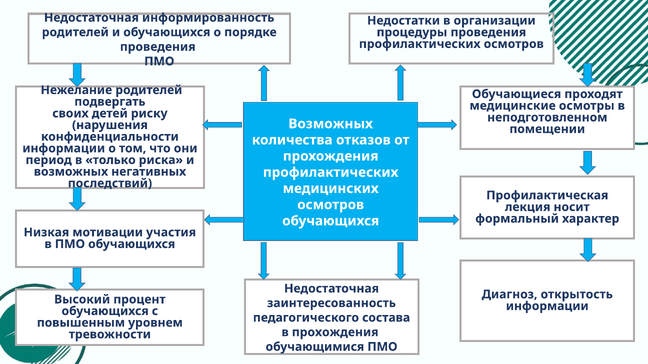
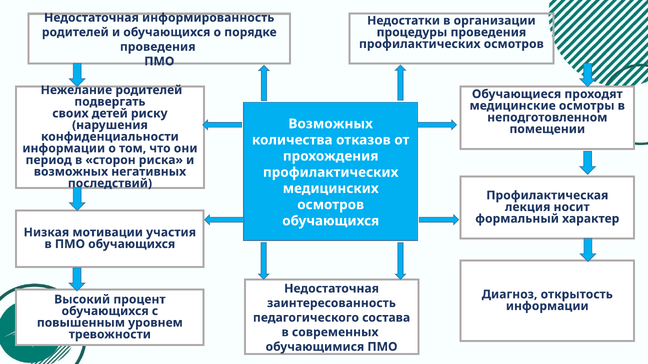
только: только -> сторон
в прохождения: прохождения -> современных
